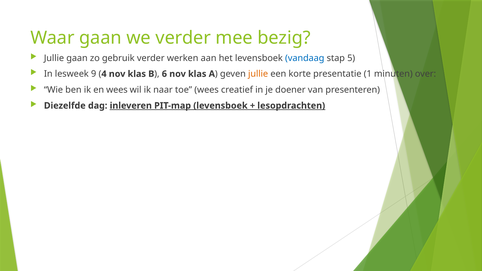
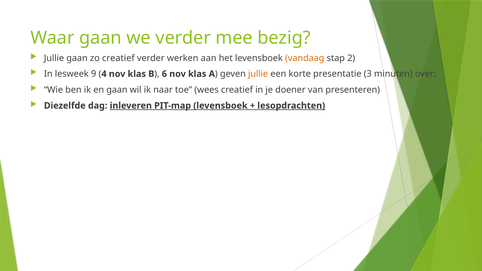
zo gebruik: gebruik -> creatief
vandaag colour: blue -> orange
5: 5 -> 2
1: 1 -> 3
en wees: wees -> gaan
